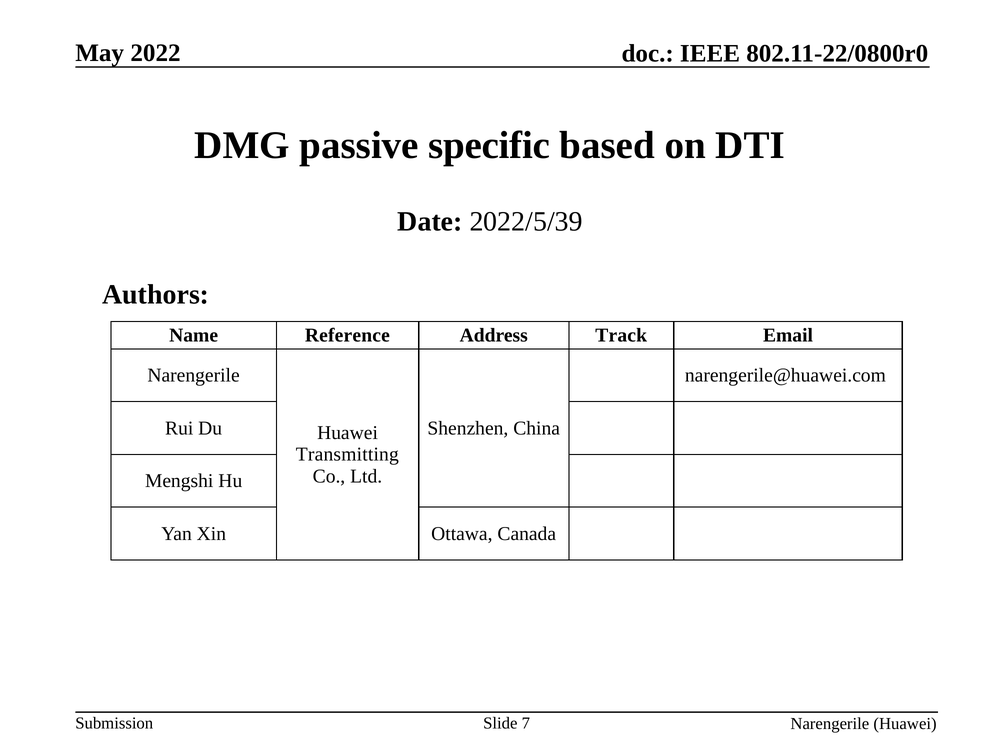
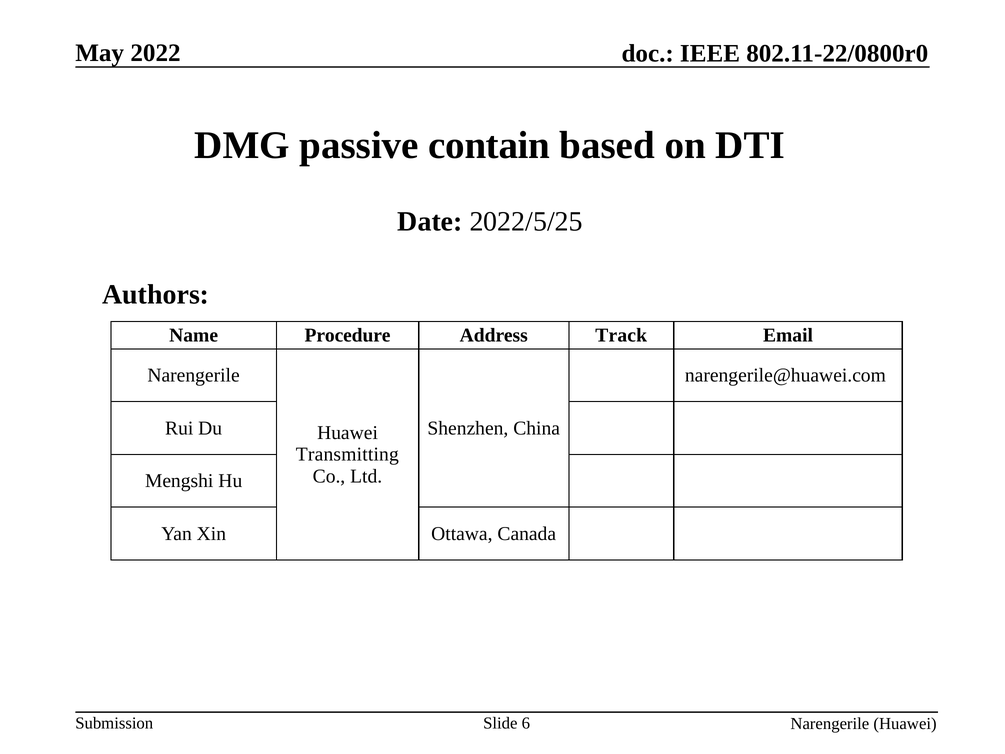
specific: specific -> contain
2022/5/39: 2022/5/39 -> 2022/5/25
Reference: Reference -> Procedure
7: 7 -> 6
